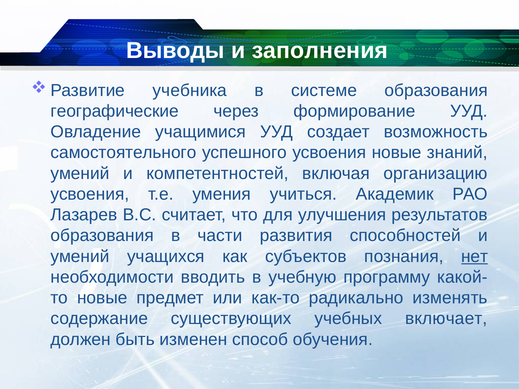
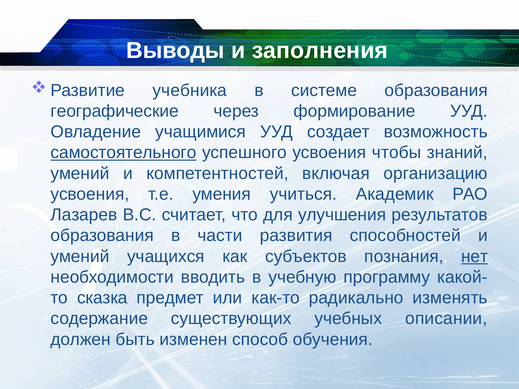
самостоятельного underline: none -> present
усвоения новые: новые -> чтобы
новые at (102, 298): новые -> сказка
включает: включает -> описании
